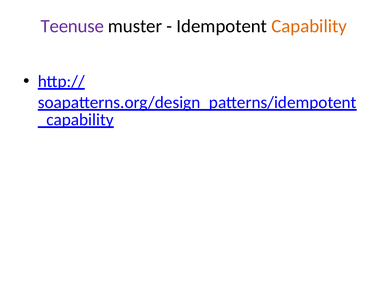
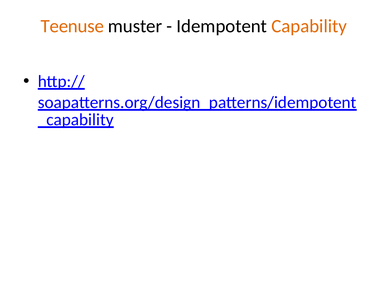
Teenuse colour: purple -> orange
